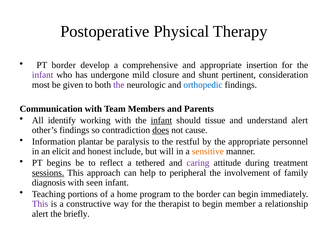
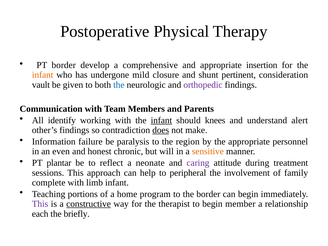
infant at (43, 75) colour: purple -> orange
most: most -> vault
the at (119, 85) colour: purple -> blue
orthopedic colour: blue -> purple
tissue: tissue -> knees
cause: cause -> make
plantar: plantar -> failure
restful: restful -> region
elicit: elicit -> even
include: include -> chronic
begins: begins -> plantar
tethered: tethered -> neonate
sessions underline: present -> none
diagnosis: diagnosis -> complete
seen: seen -> limb
constructive underline: none -> present
alert at (40, 214): alert -> each
